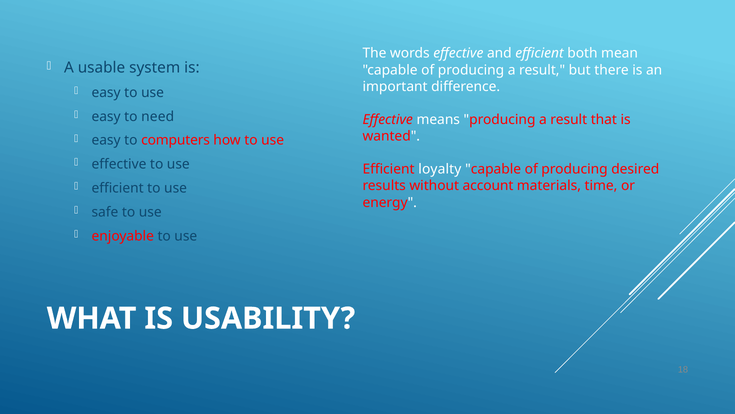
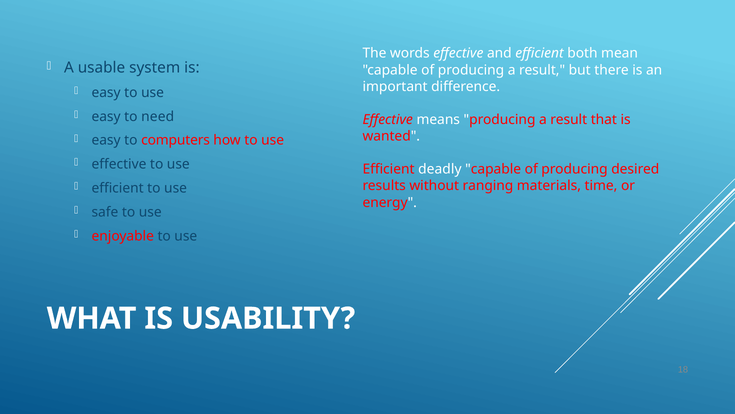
loyalty: loyalty -> deadly
account: account -> ranging
